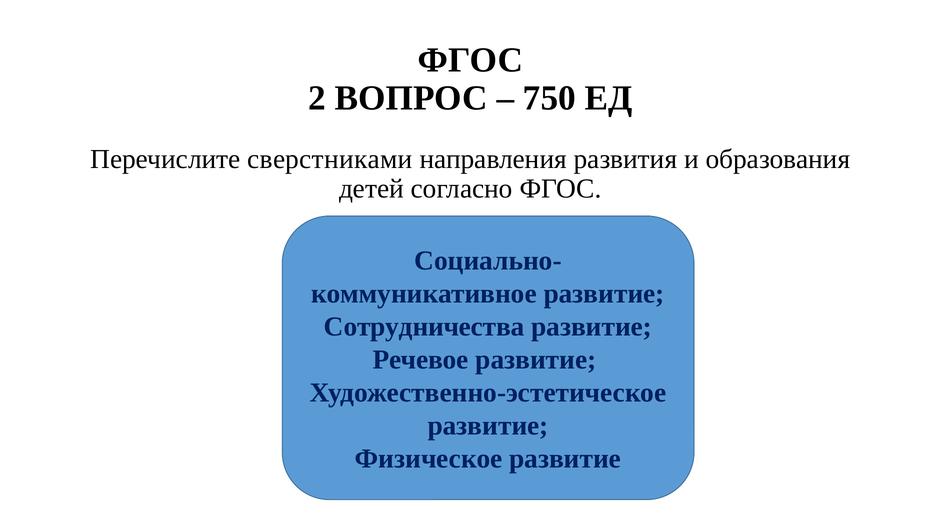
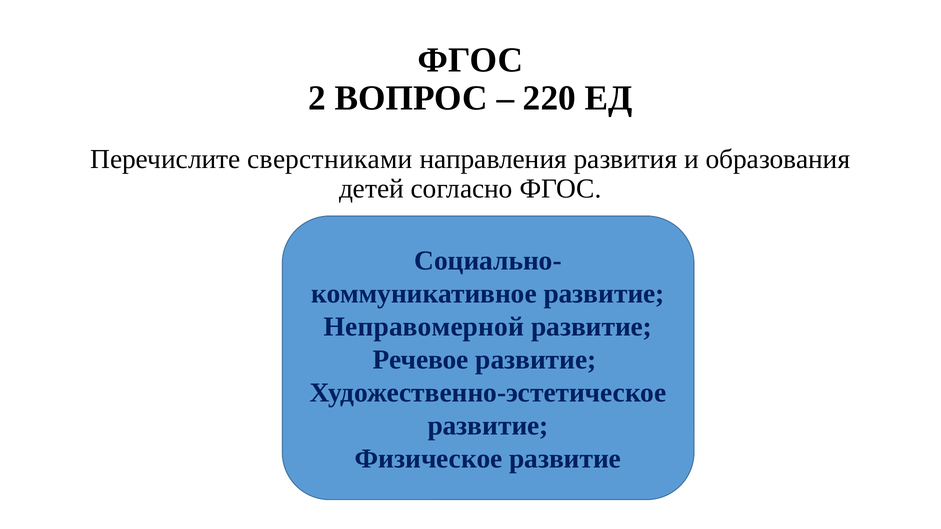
750: 750 -> 220
Сотрудничества: Сотрудничества -> Неправомерной
